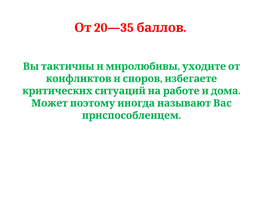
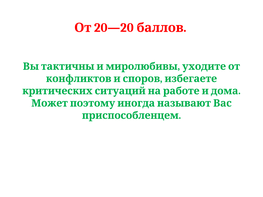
20—35: 20—35 -> 20—20
